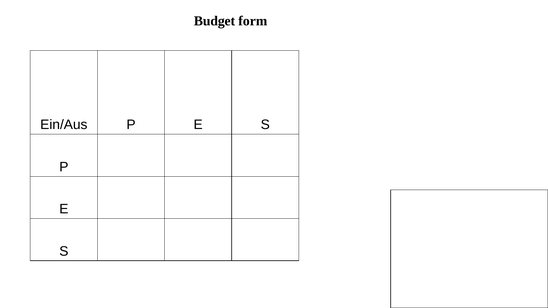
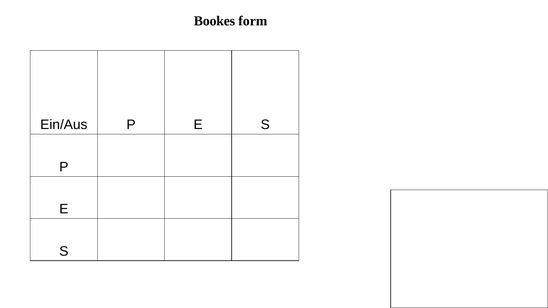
Budget: Budget -> Bookes
